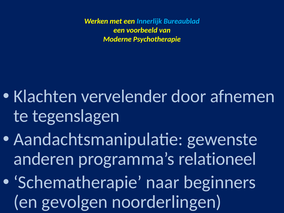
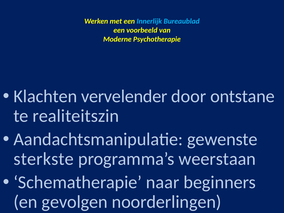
afnemen: afnemen -> ontstane
tegenslagen: tegenslagen -> realiteitszin
anderen: anderen -> sterkste
relationeel: relationeel -> weerstaan
